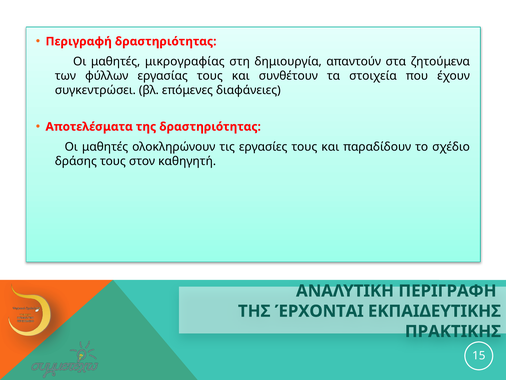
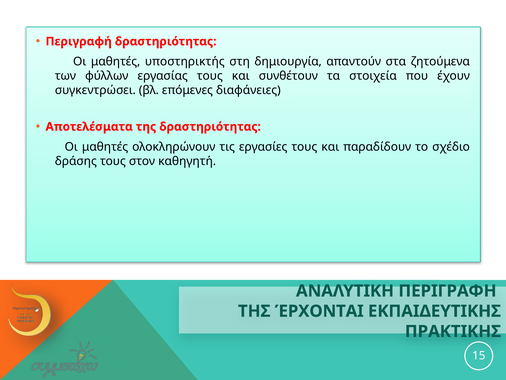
μικρογραφίας: μικρογραφίας -> υποστηρικτής
